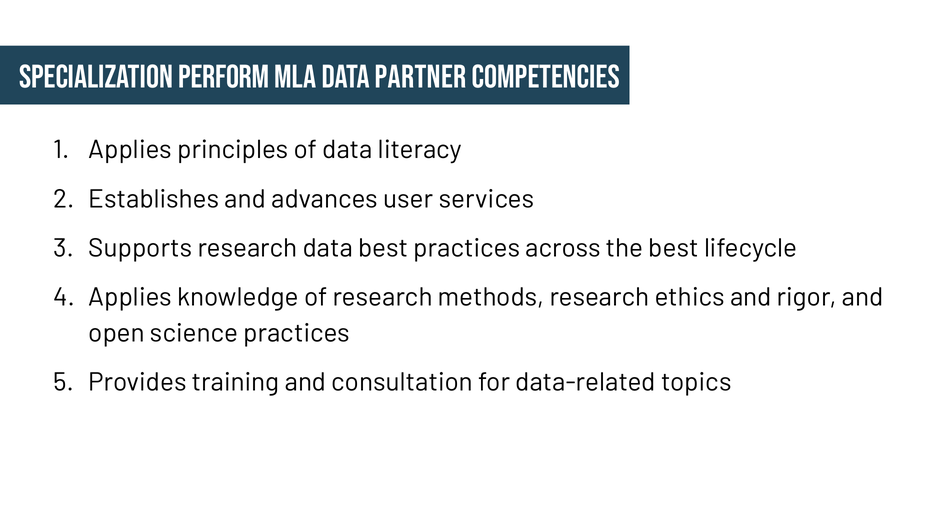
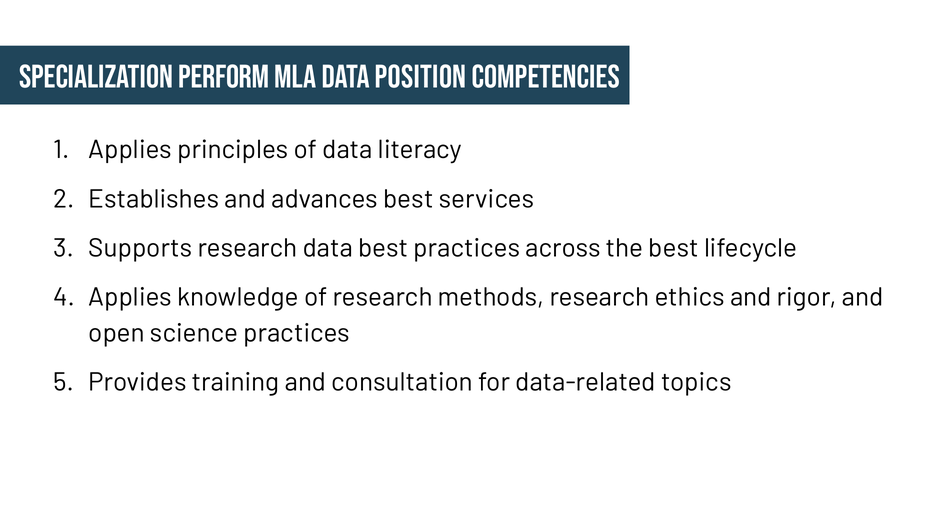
Partner: Partner -> Position
advances user: user -> best
